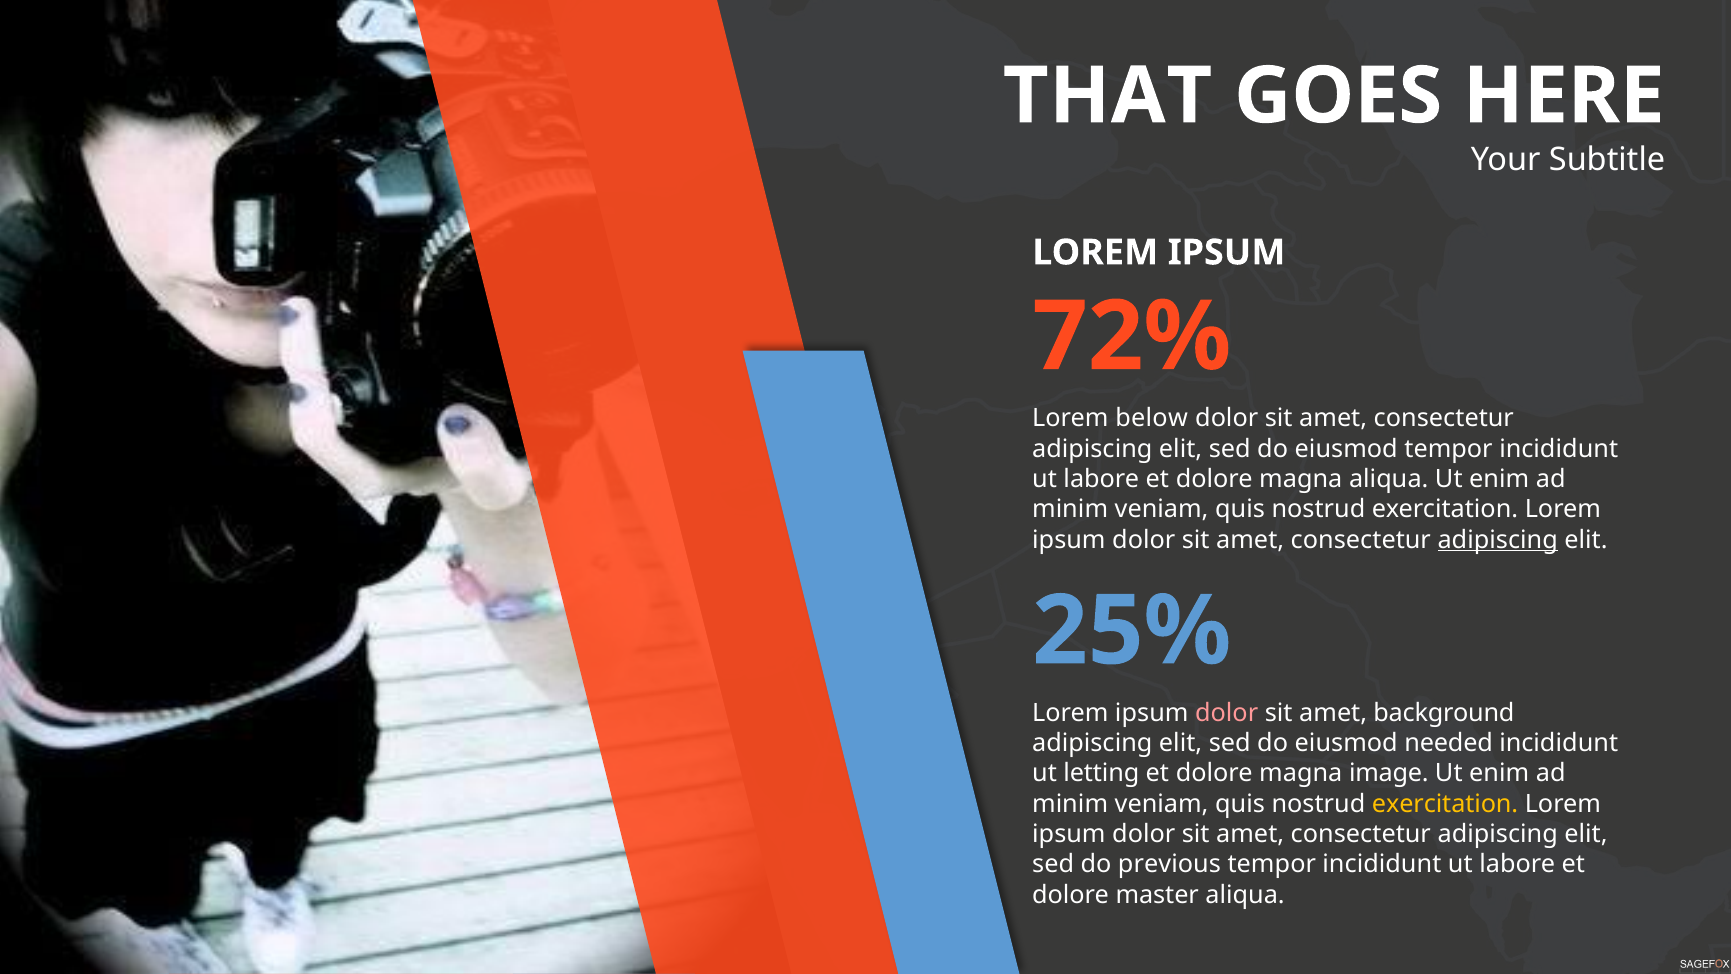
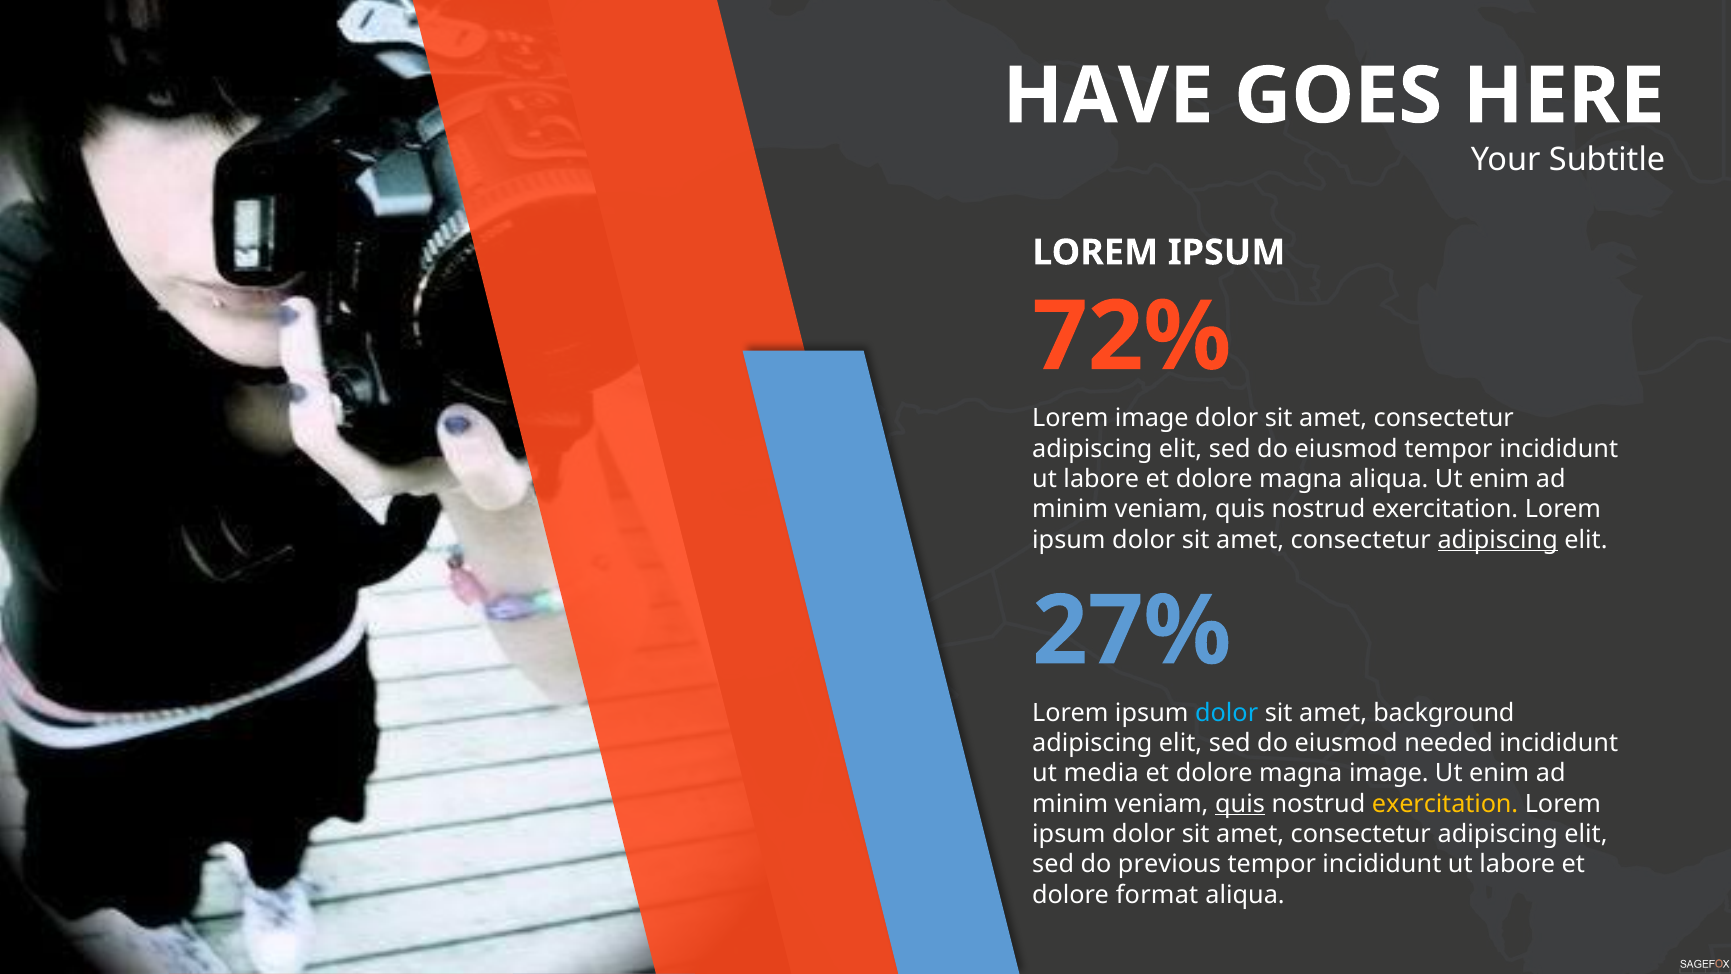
THAT: THAT -> HAVE
Lorem below: below -> image
25%: 25% -> 27%
dolor at (1227, 713) colour: pink -> light blue
letting: letting -> media
quis at (1240, 804) underline: none -> present
master: master -> format
